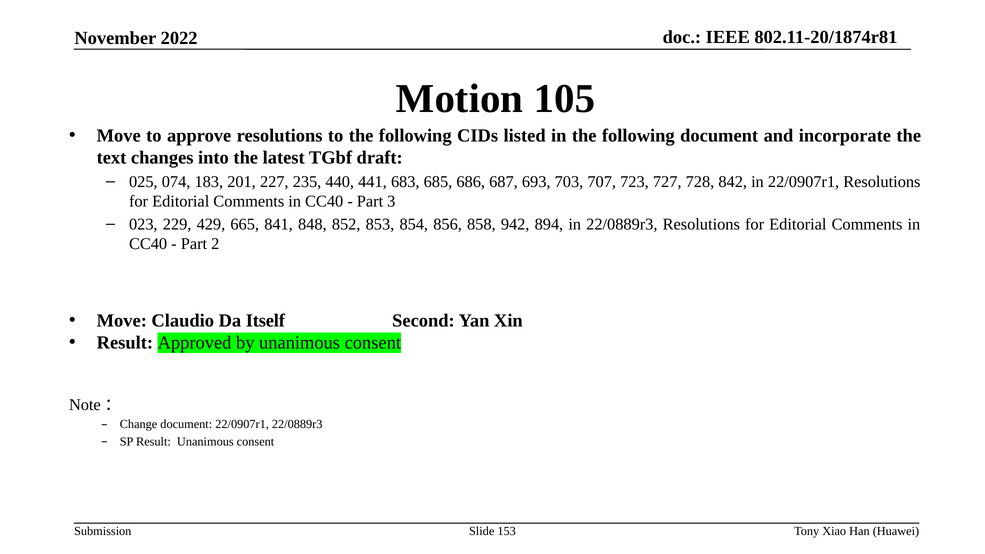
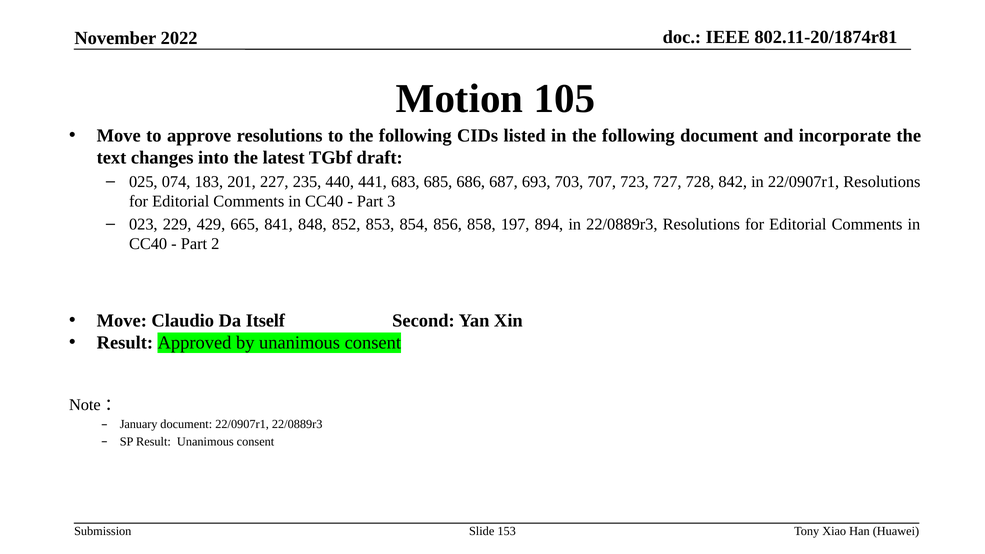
942: 942 -> 197
Change: Change -> January
